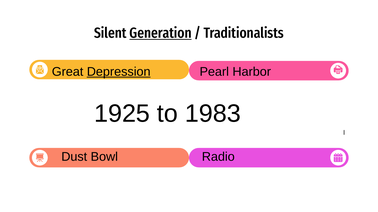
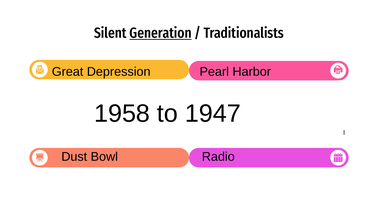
Depression underline: present -> none
1925: 1925 -> 1958
1983: 1983 -> 1947
